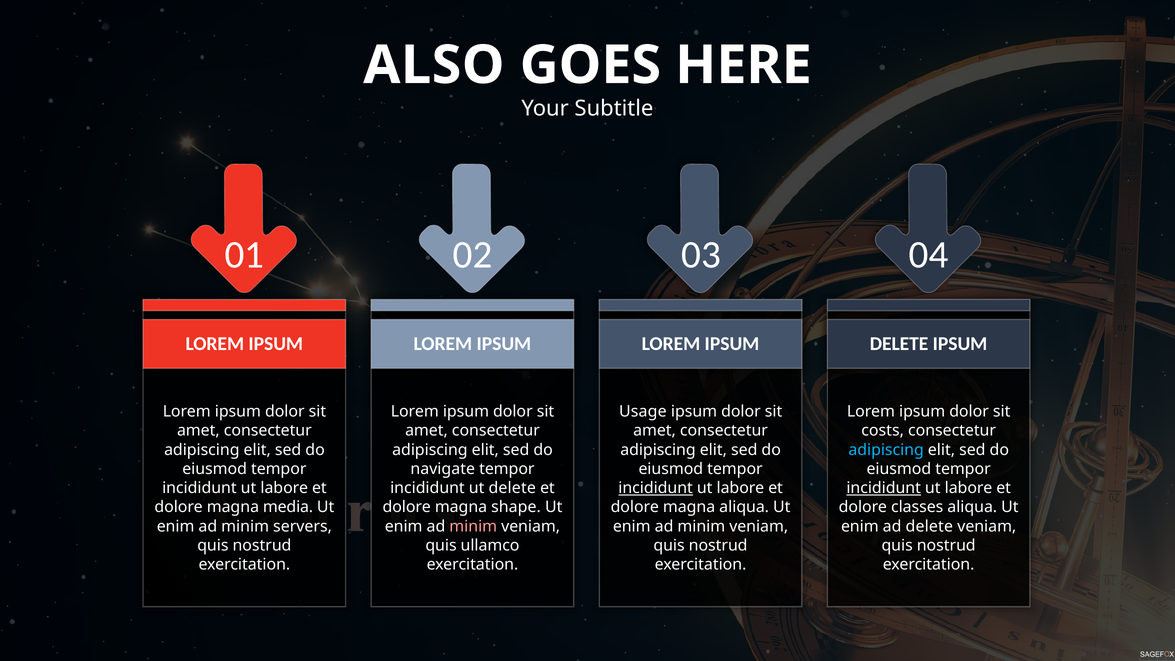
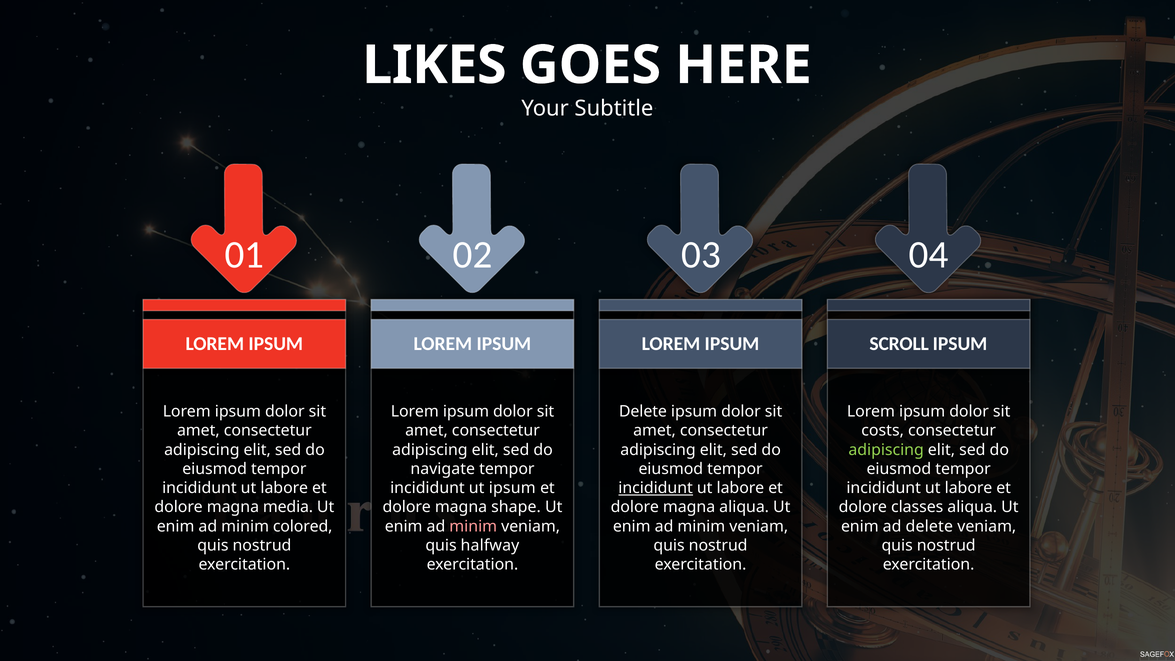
ALSO: ALSO -> LIKES
DELETE at (899, 344): DELETE -> SCROLL
Usage at (643, 412): Usage -> Delete
adipiscing at (886, 450) colour: light blue -> light green
ut delete: delete -> ipsum
incididunt at (884, 488) underline: present -> none
servers: servers -> colored
ullamco: ullamco -> halfway
